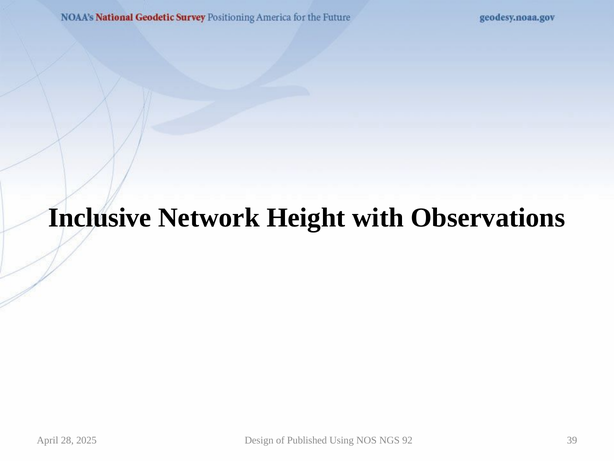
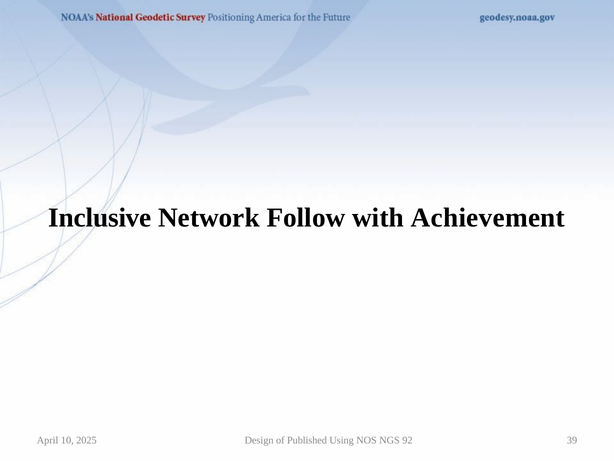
Height: Height -> Follow
Observations: Observations -> Achievement
28: 28 -> 10
